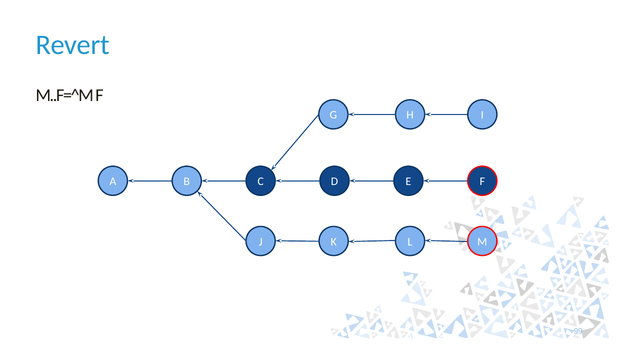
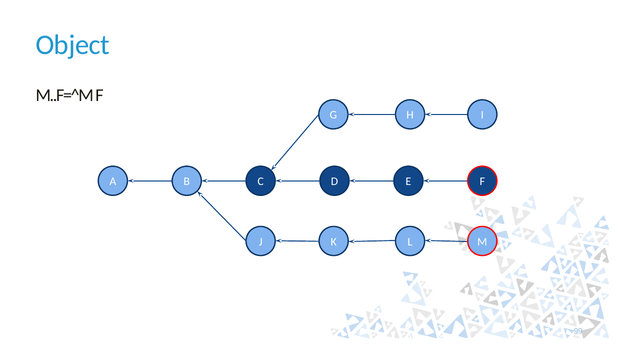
Revert: Revert -> Object
